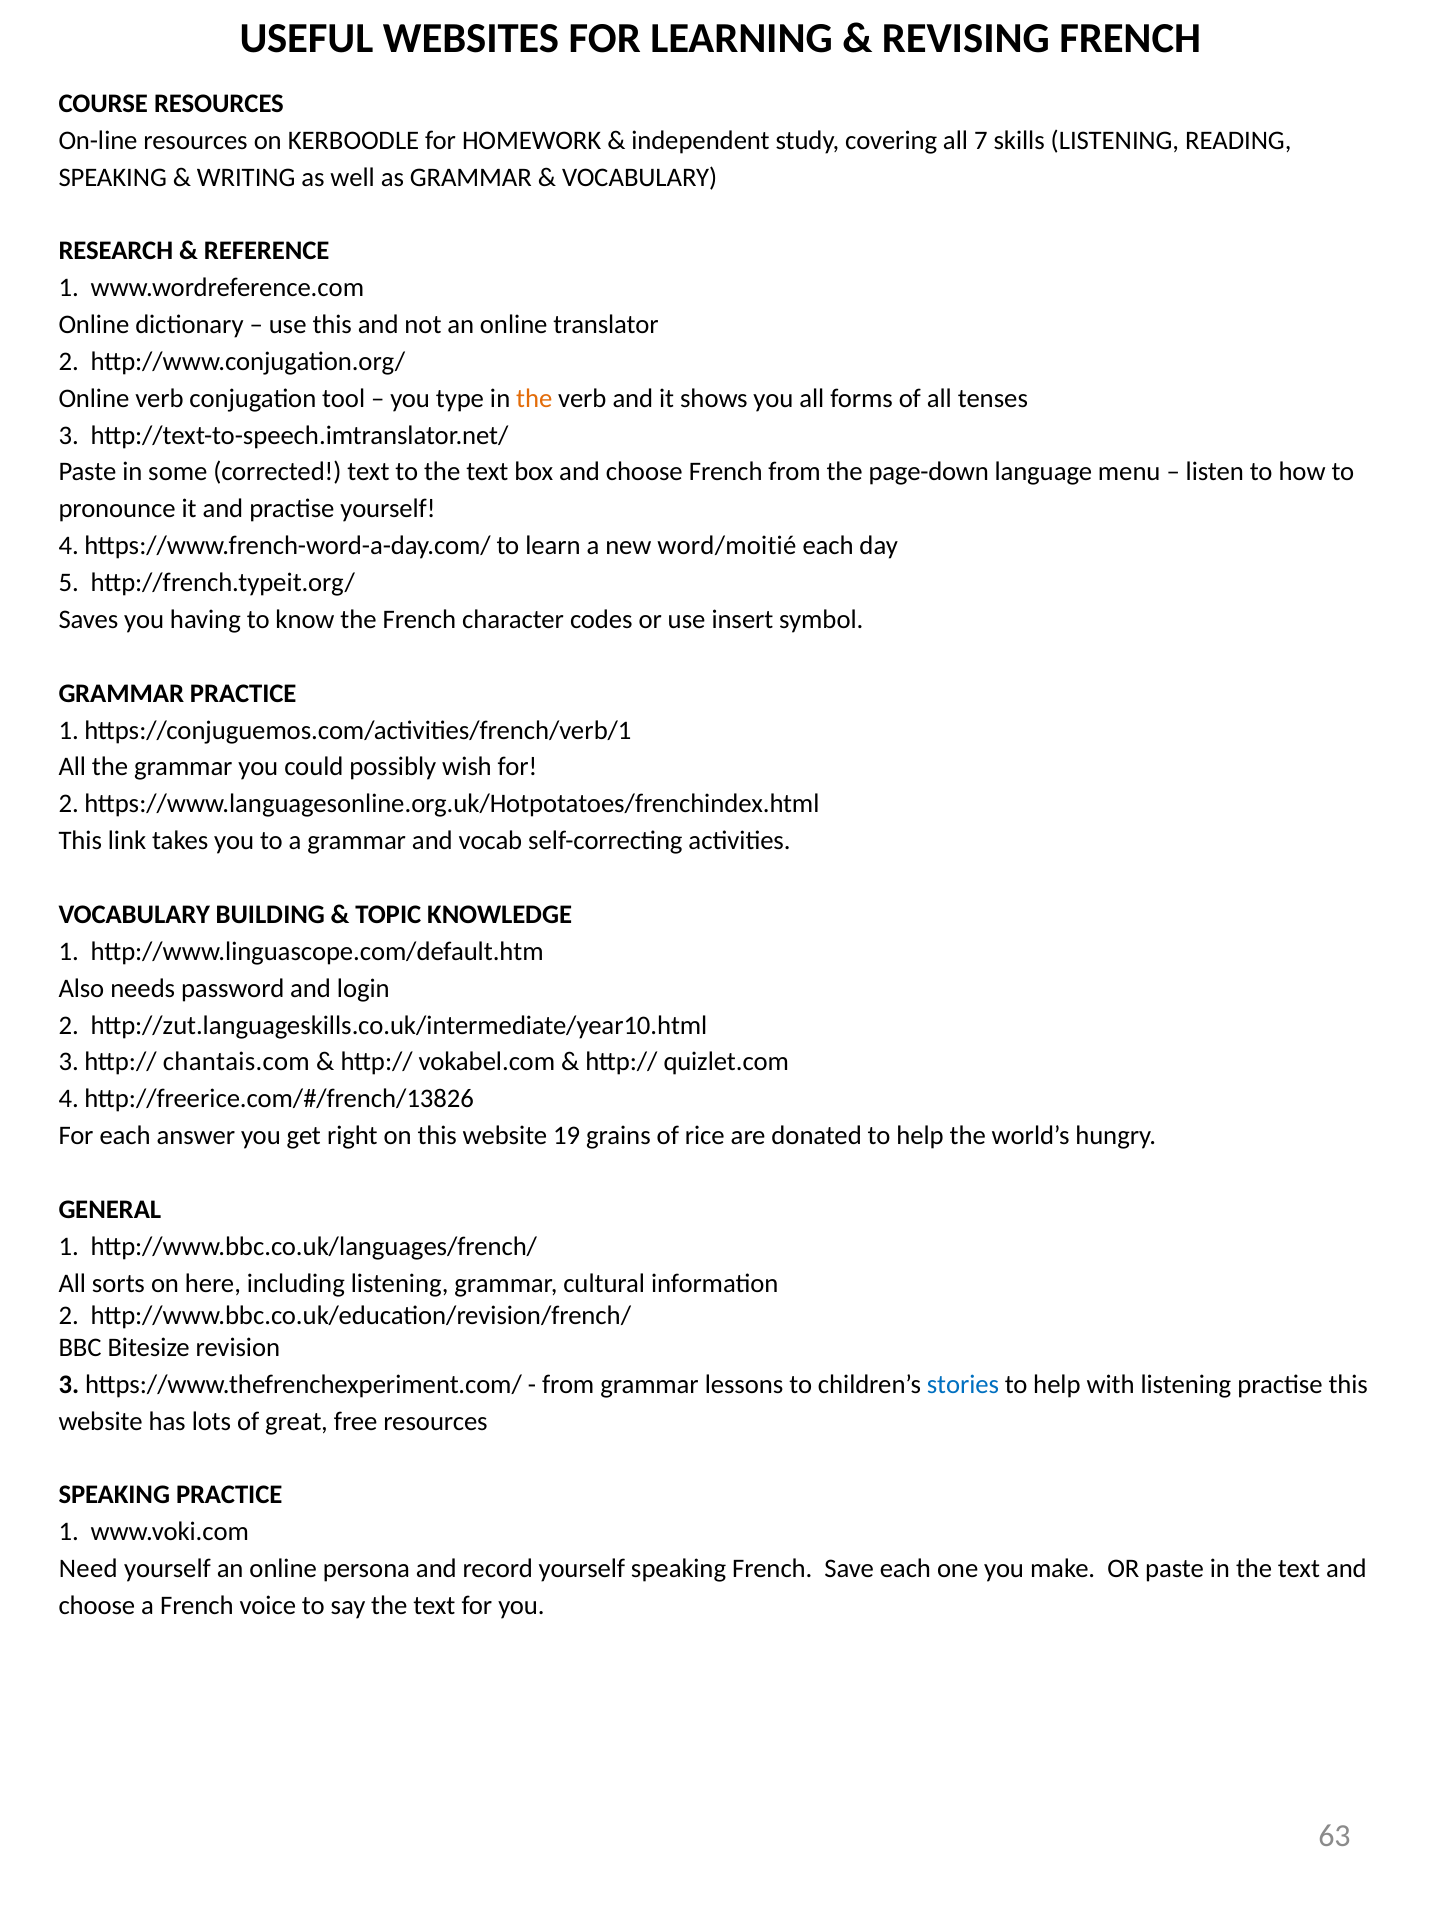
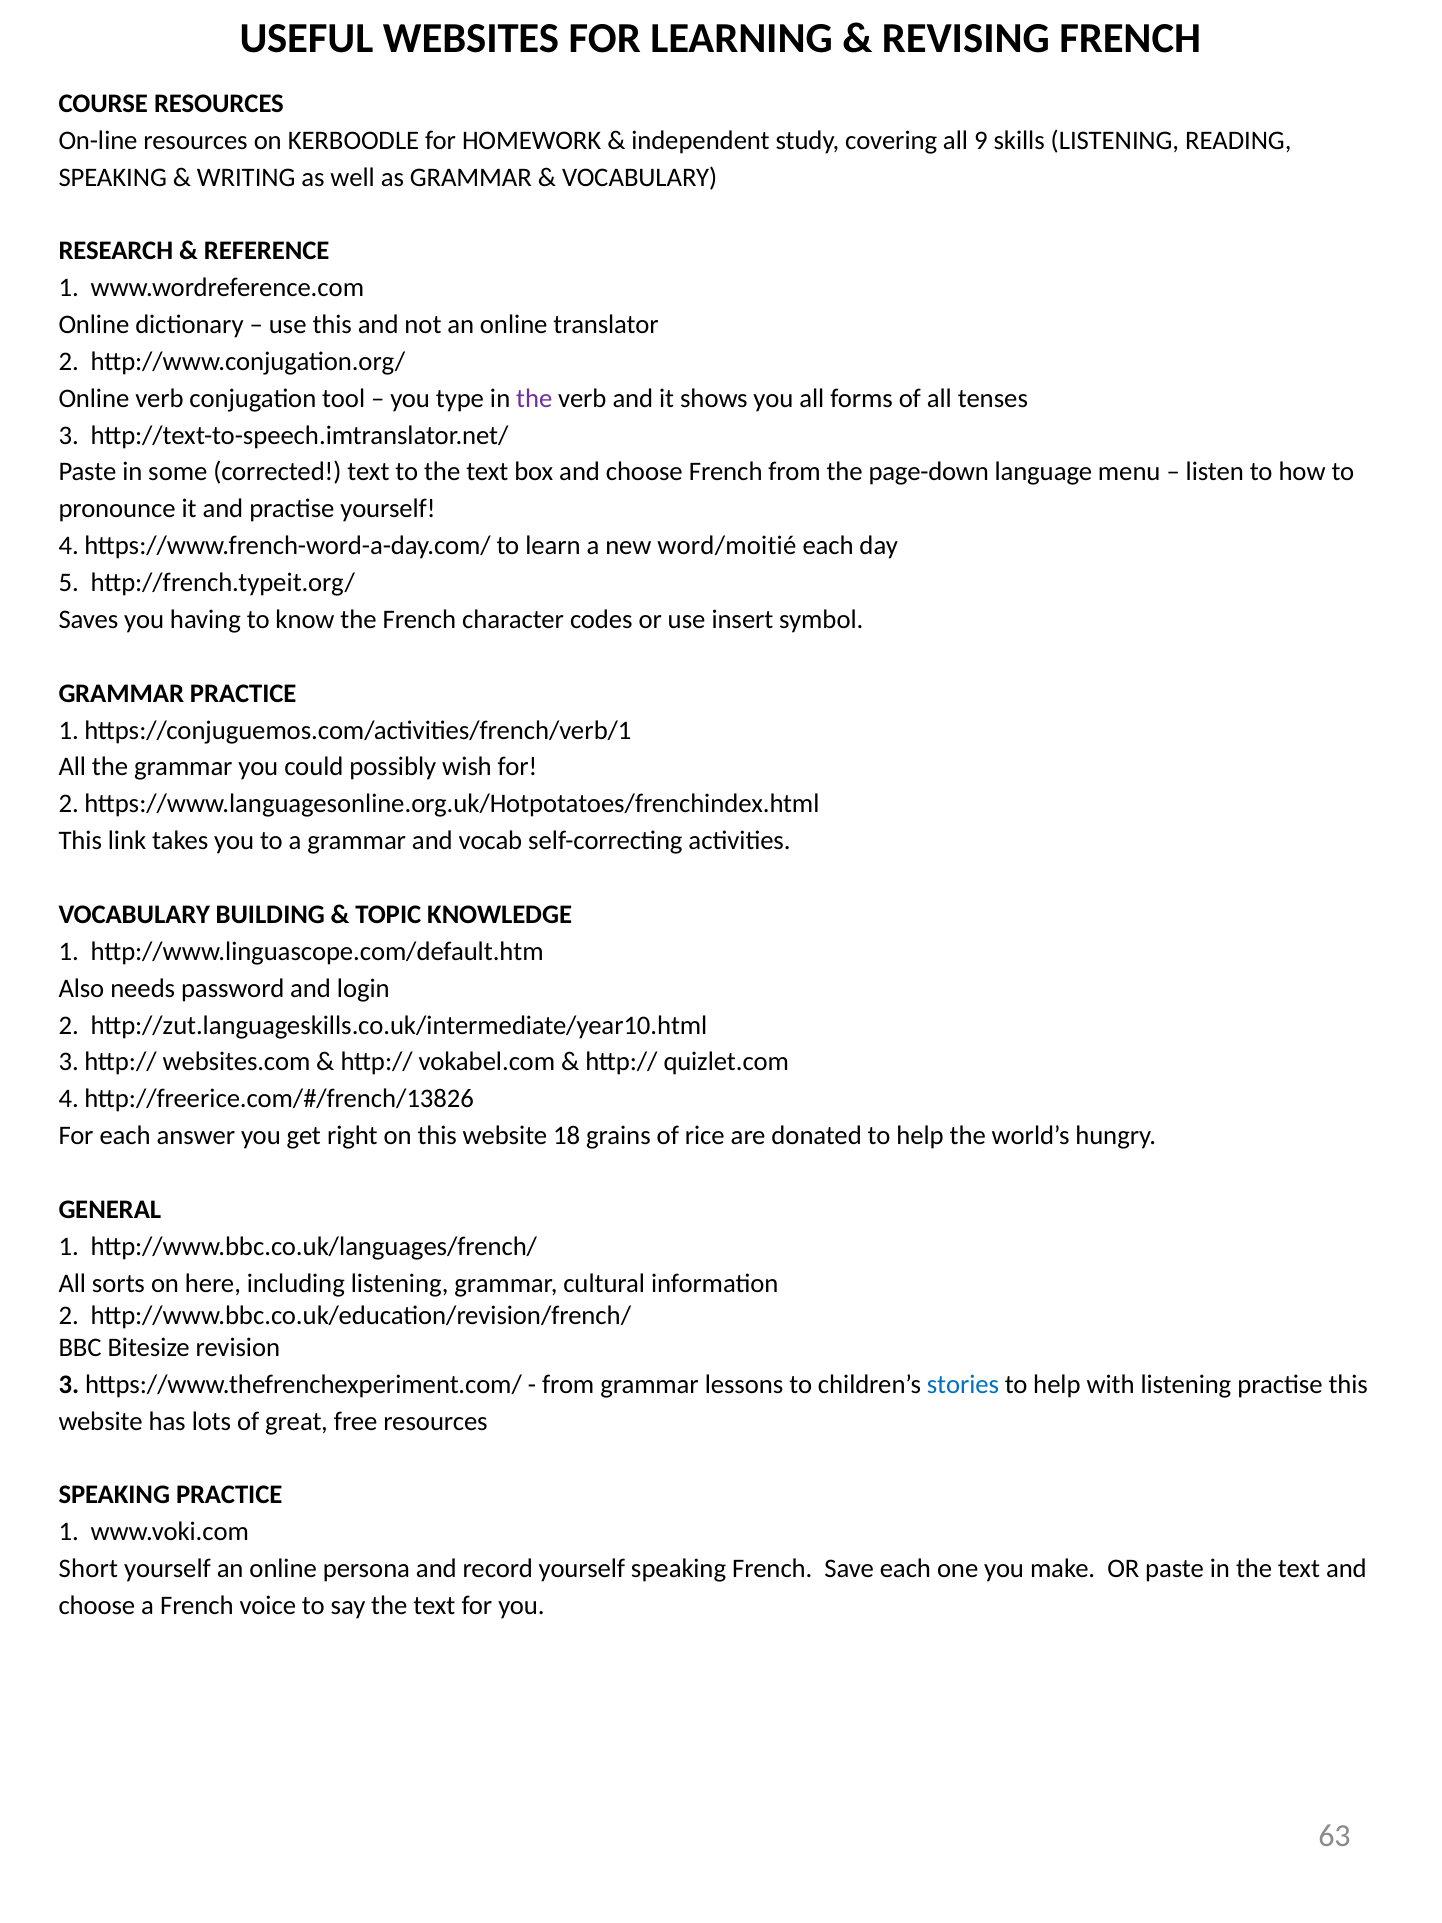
7: 7 -> 9
the at (534, 398) colour: orange -> purple
chantais.com: chantais.com -> websites.com
19: 19 -> 18
Need: Need -> Short
